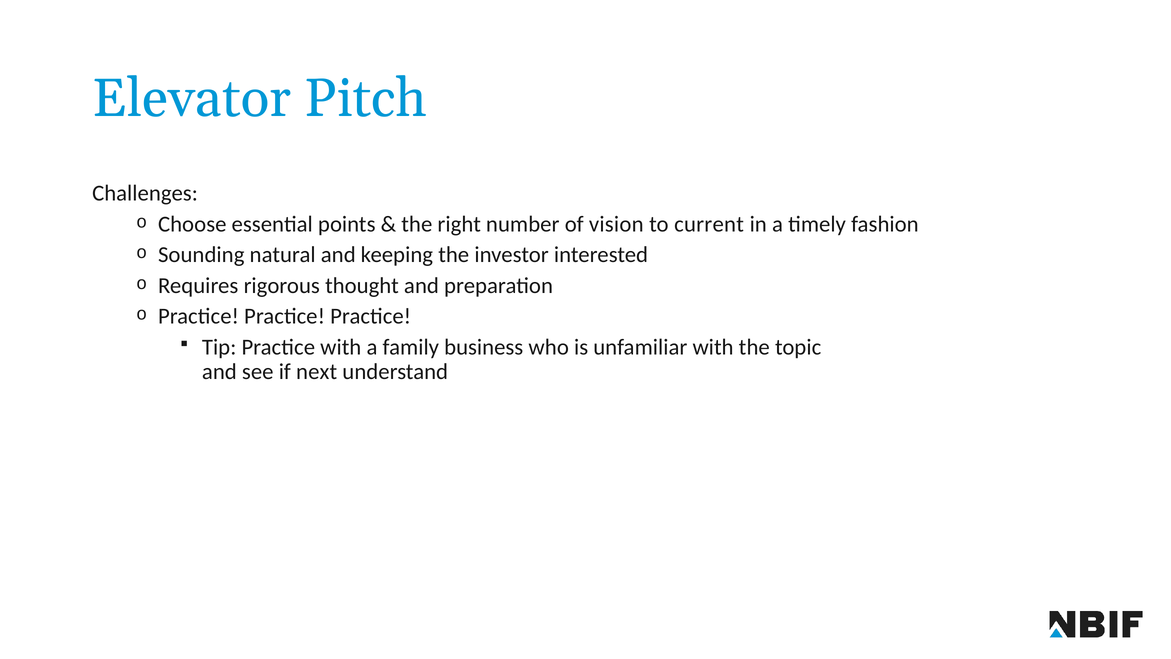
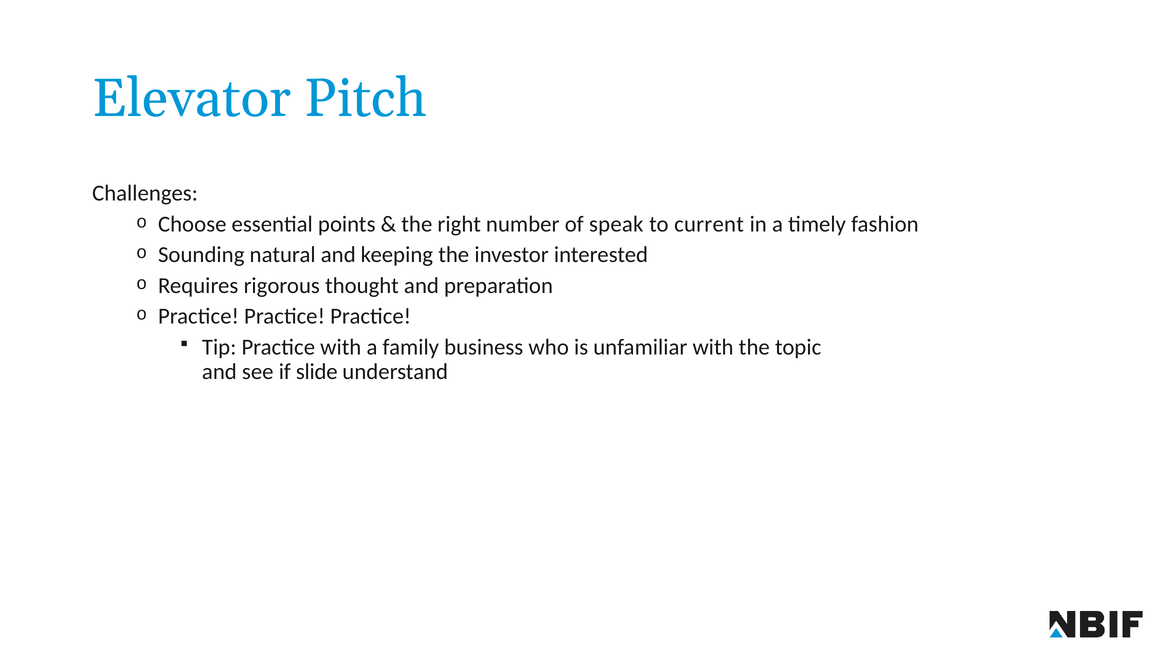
vision: vision -> speak
next: next -> slide
